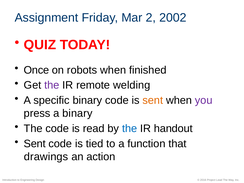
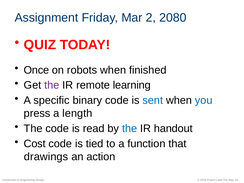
2002: 2002 -> 2080
welding: welding -> learning
sent at (153, 100) colour: orange -> blue
you colour: purple -> blue
a binary: binary -> length
Sent at (35, 144): Sent -> Cost
